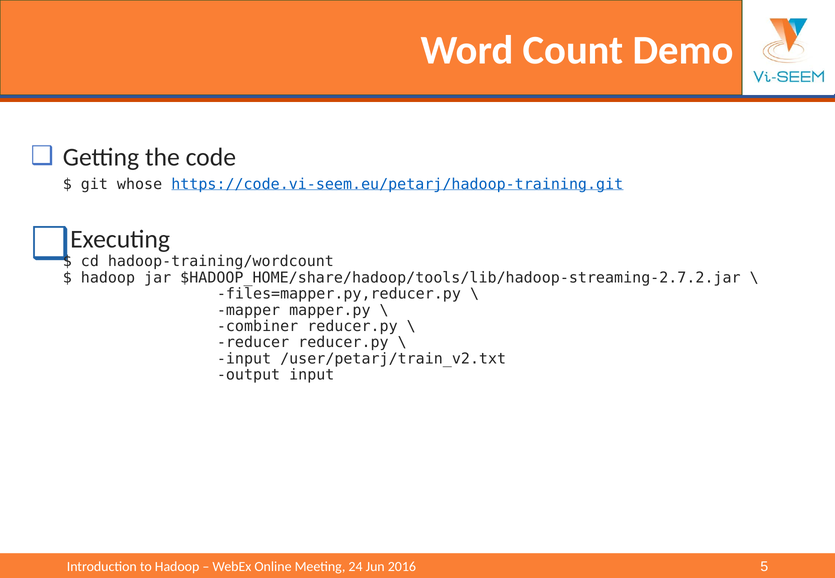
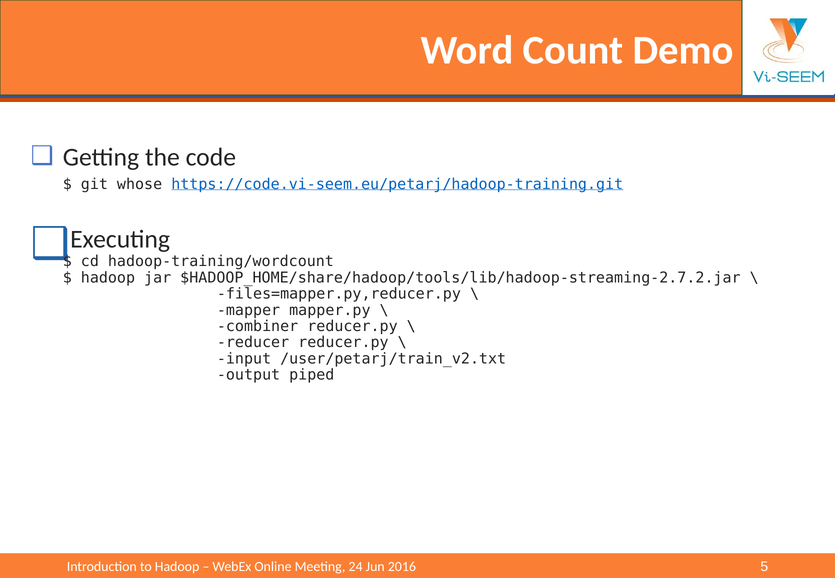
output input: input -> piped
